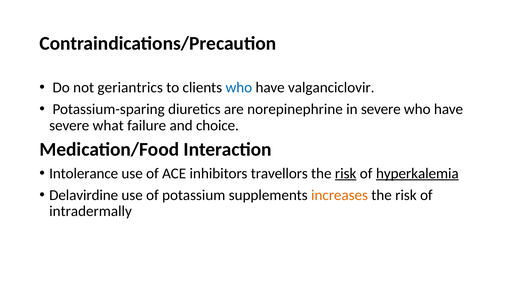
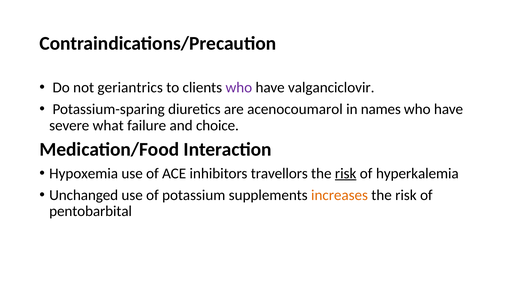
who at (239, 88) colour: blue -> purple
norepinephrine: norepinephrine -> acenocoumarol
in severe: severe -> names
Intolerance: Intolerance -> Hypoxemia
hyperkalemia underline: present -> none
Delavirdine: Delavirdine -> Unchanged
intradermally: intradermally -> pentobarbital
